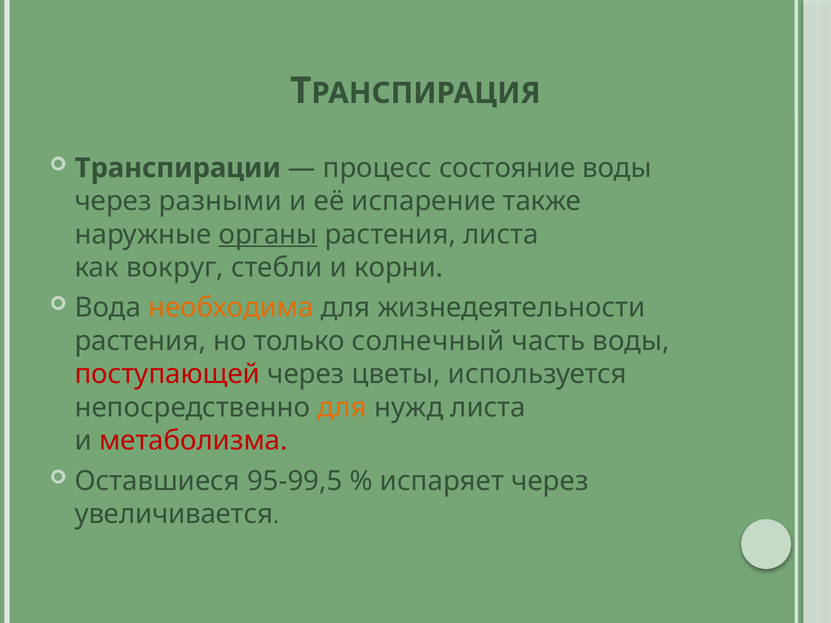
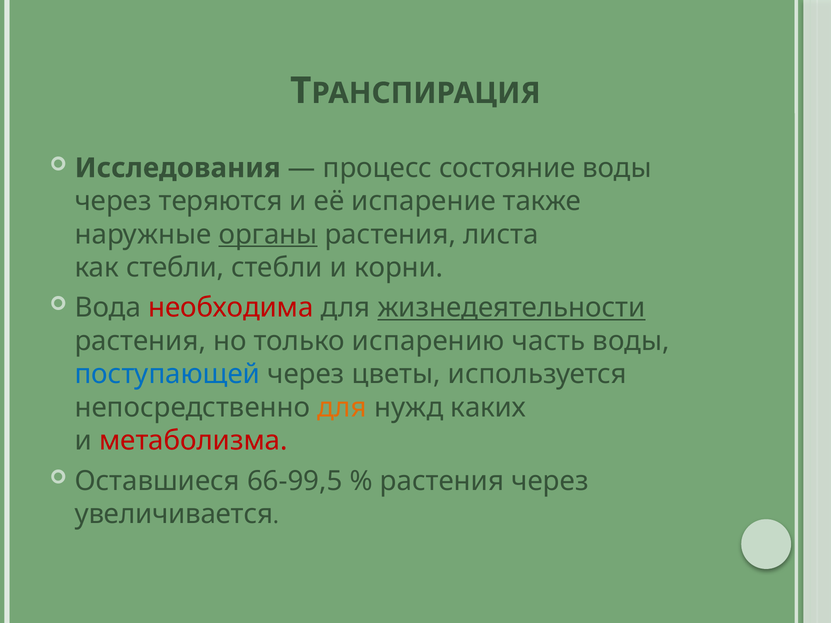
Транспирации: Транспирации -> Исследования
разными: разными -> теряются
как вокруг: вокруг -> стебли
необходима colour: orange -> red
жизнедеятельности underline: none -> present
солнечный: солнечный -> испарению
поступающей colour: red -> blue
нужд листа: листа -> каких
95-99,5: 95-99,5 -> 66-99,5
испаряет at (442, 481): испаряет -> растения
